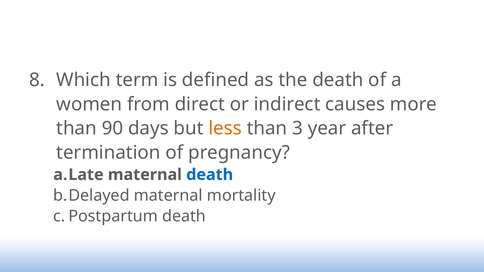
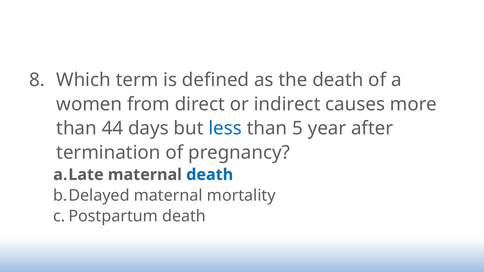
90: 90 -> 44
less colour: orange -> blue
3: 3 -> 5
